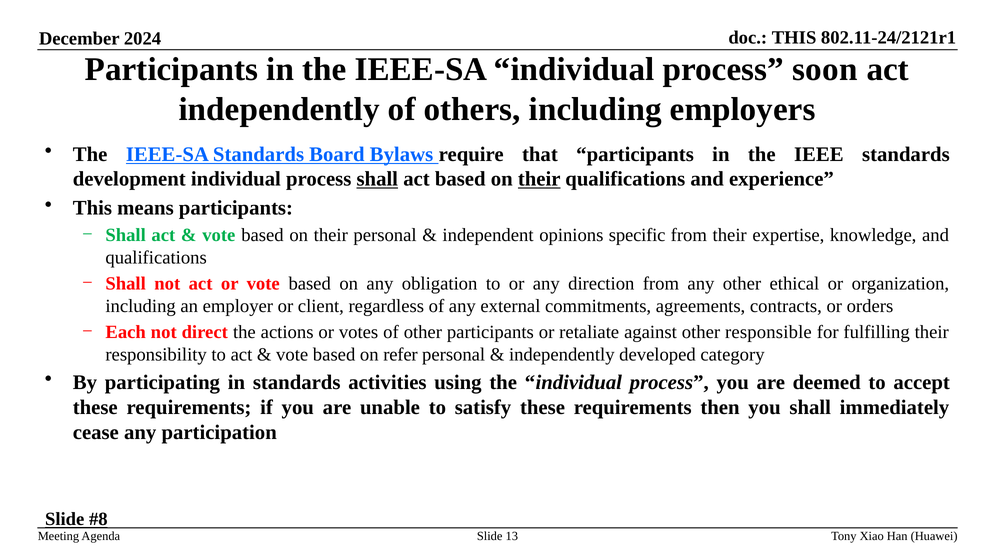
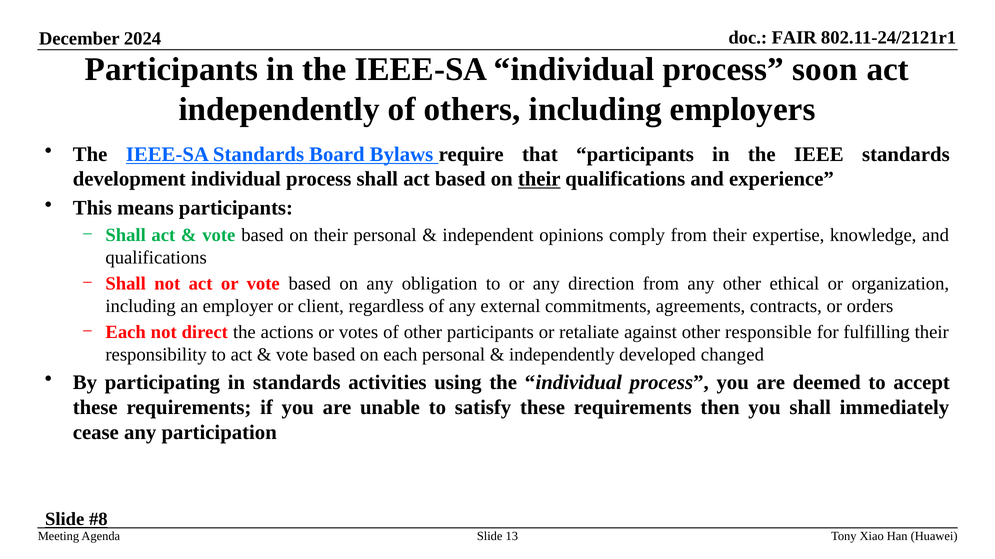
THIS at (794, 38): THIS -> FAIR
shall at (377, 179) underline: present -> none
specific: specific -> comply
on refer: refer -> each
category: category -> changed
